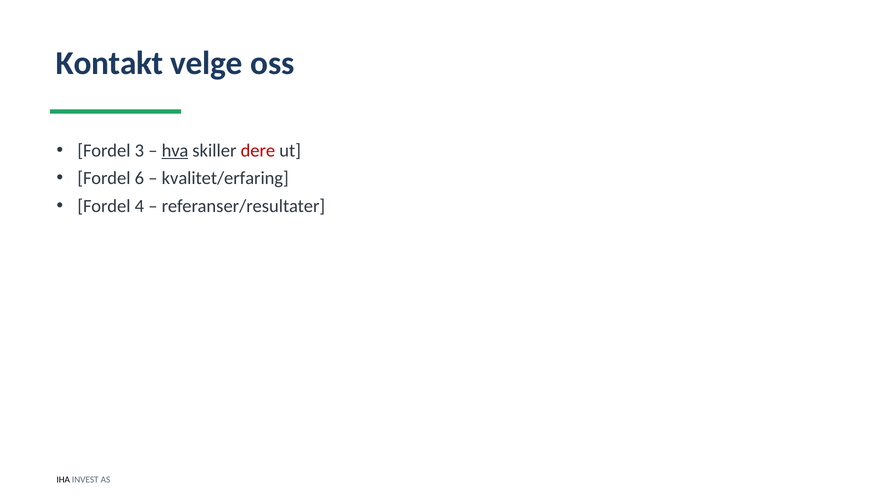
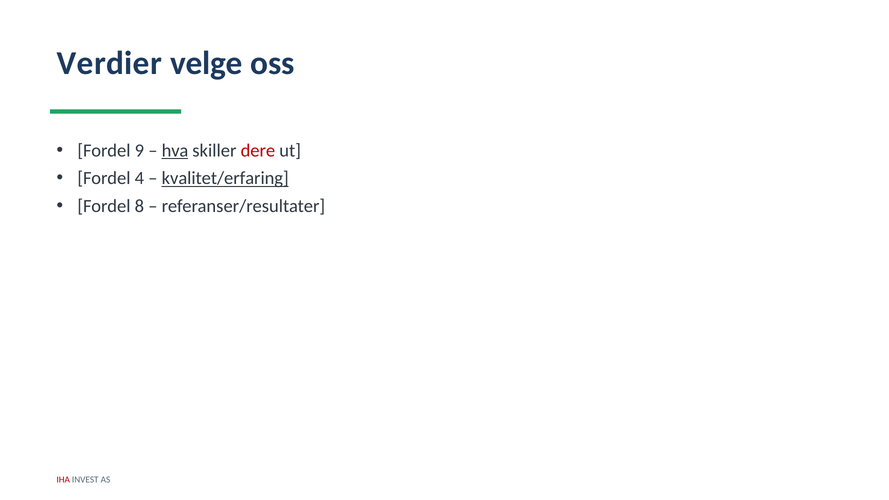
Kontakt: Kontakt -> Verdier
3: 3 -> 9
6: 6 -> 4
kvalitet/erfaring underline: none -> present
4: 4 -> 8
IHA colour: black -> red
